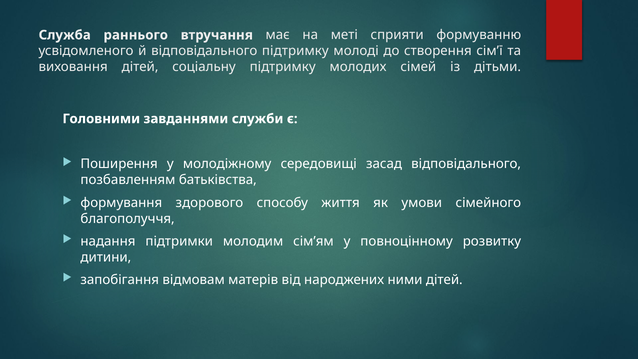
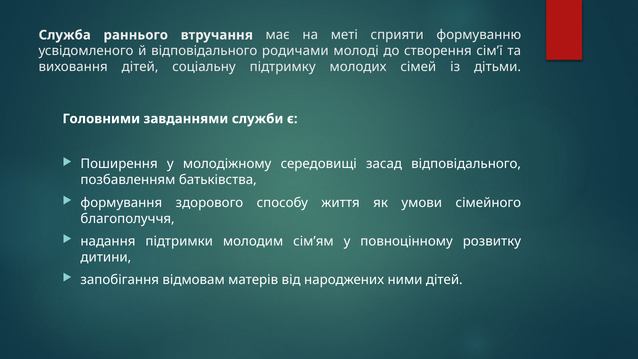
відповідального підтримку: підтримку -> родичами
